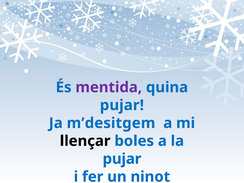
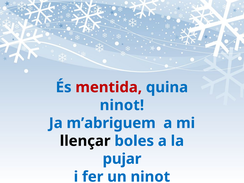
mentida colour: purple -> red
pujar at (122, 105): pujar -> ninot
m’desitgem: m’desitgem -> m’abriguem
